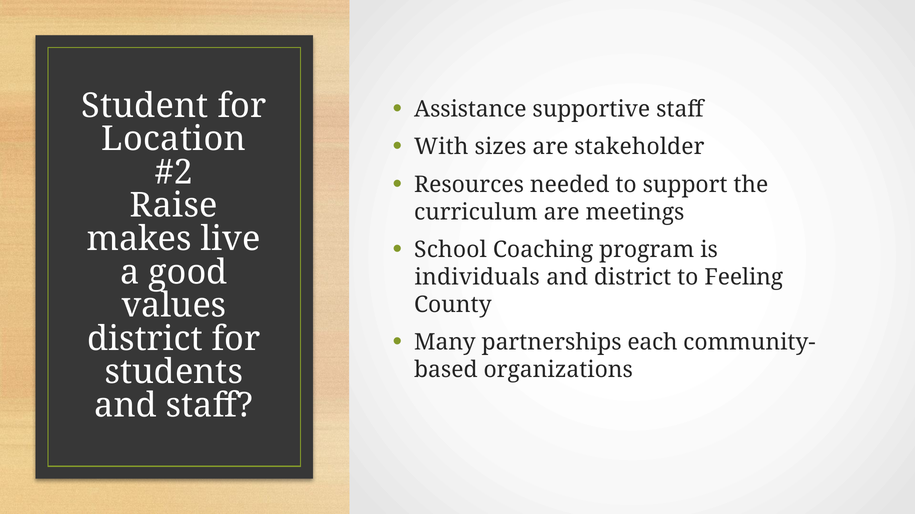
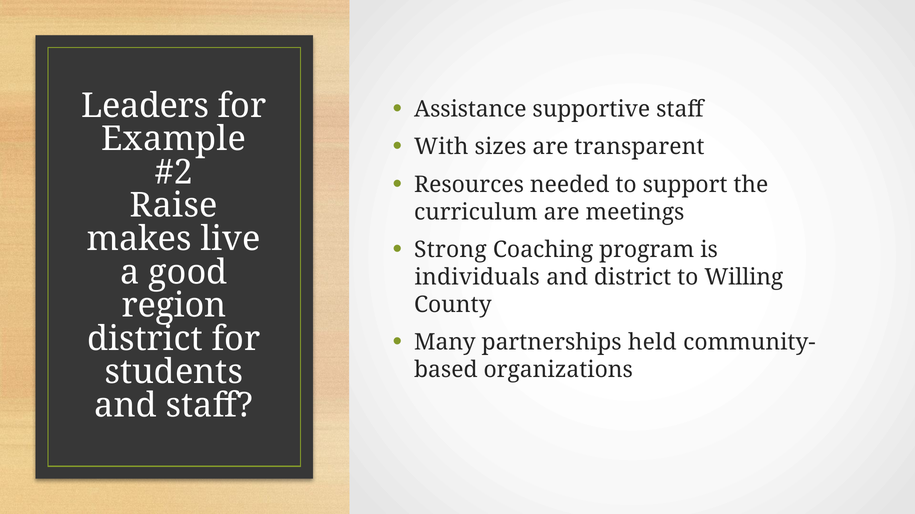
Student: Student -> Leaders
Location: Location -> Example
stakeholder: stakeholder -> transparent
School: School -> Strong
Feeling: Feeling -> Willing
values: values -> region
each: each -> held
